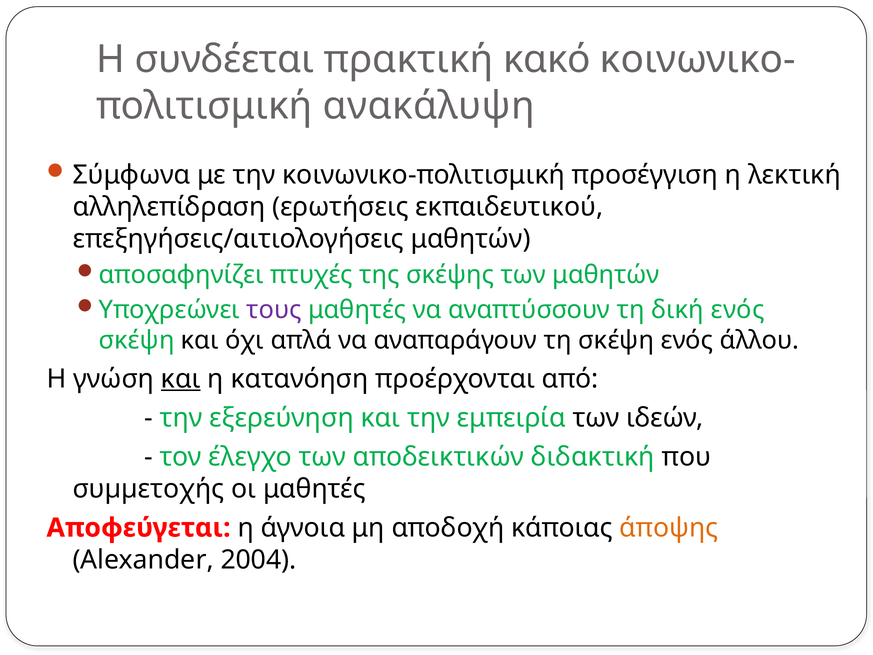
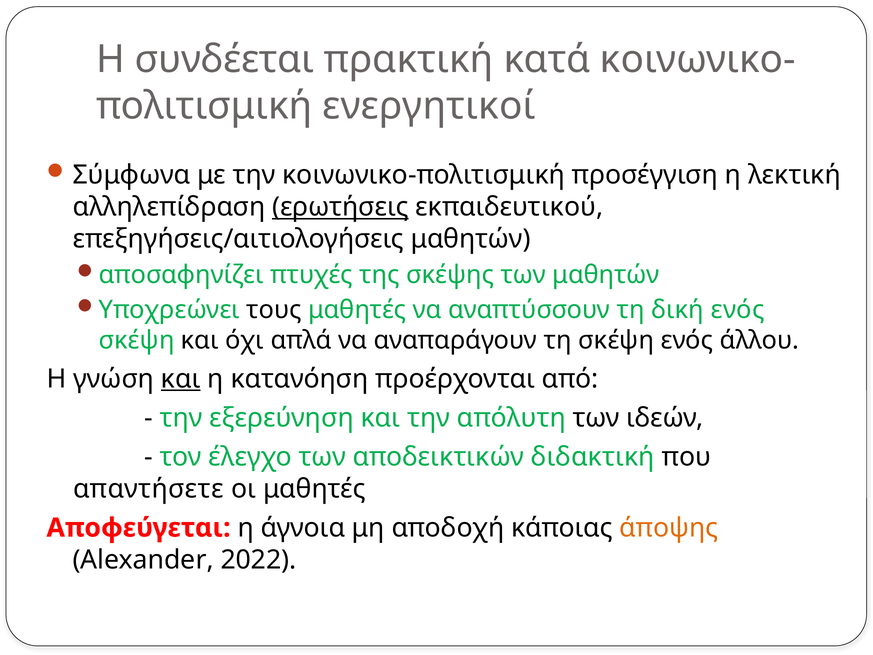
κακό: κακό -> κατά
ανακάλυψη: ανακάλυψη -> ενεργητικοί
ερωτήσεις underline: none -> present
τους colour: purple -> black
εμπειρία: εμπειρία -> απόλυτη
συµµετοχής: συµµετοχής -> απαντήσετε
2004: 2004 -> 2022
